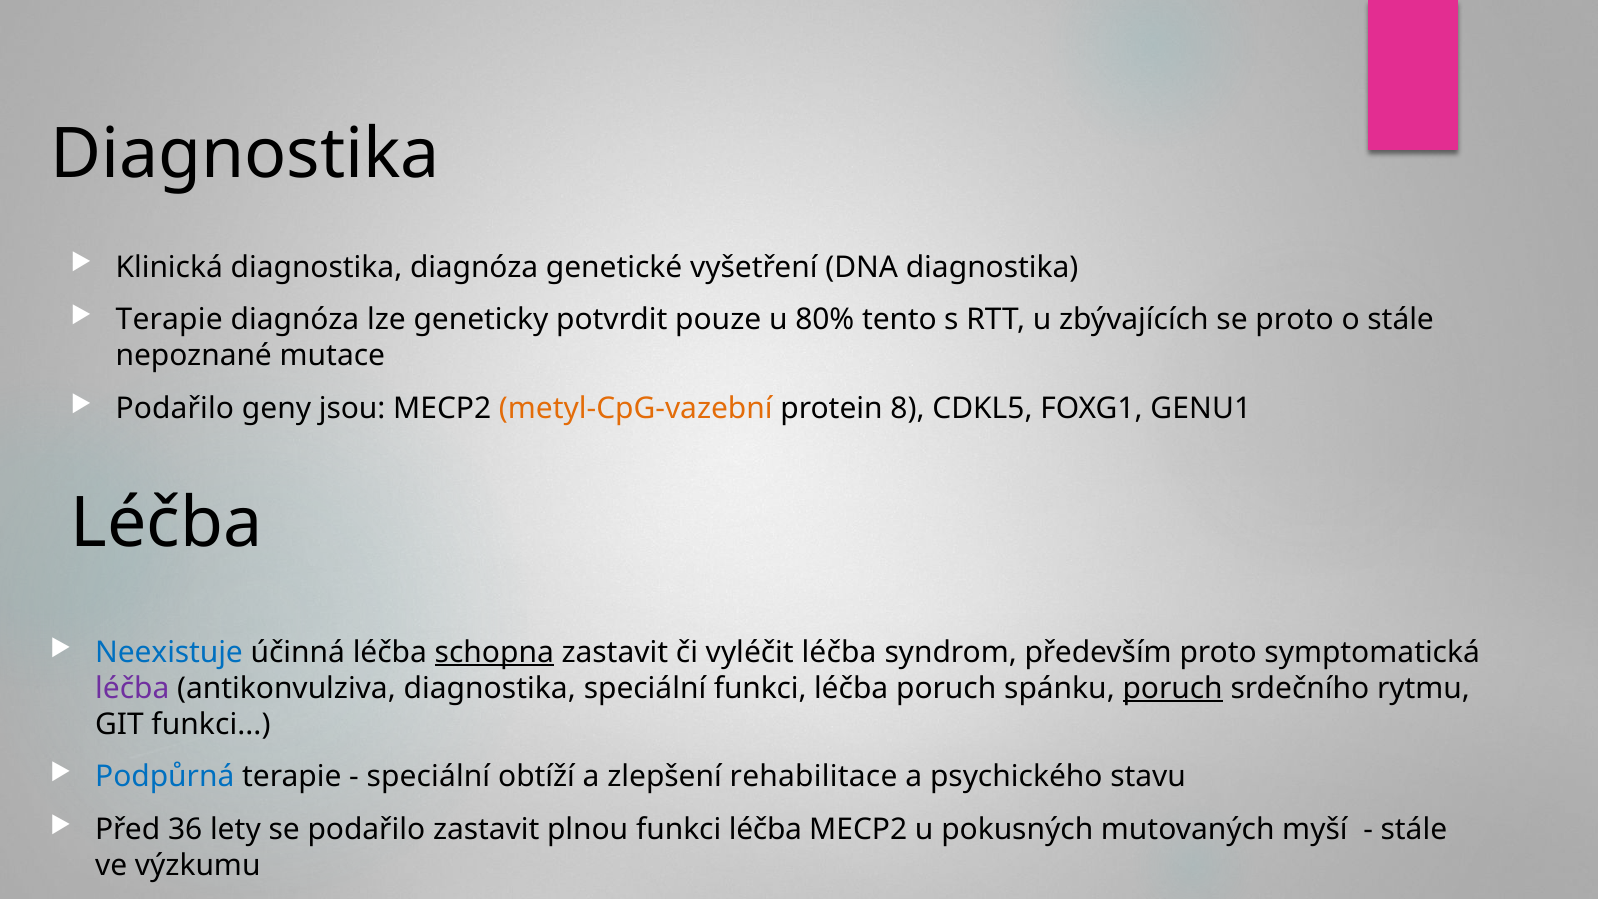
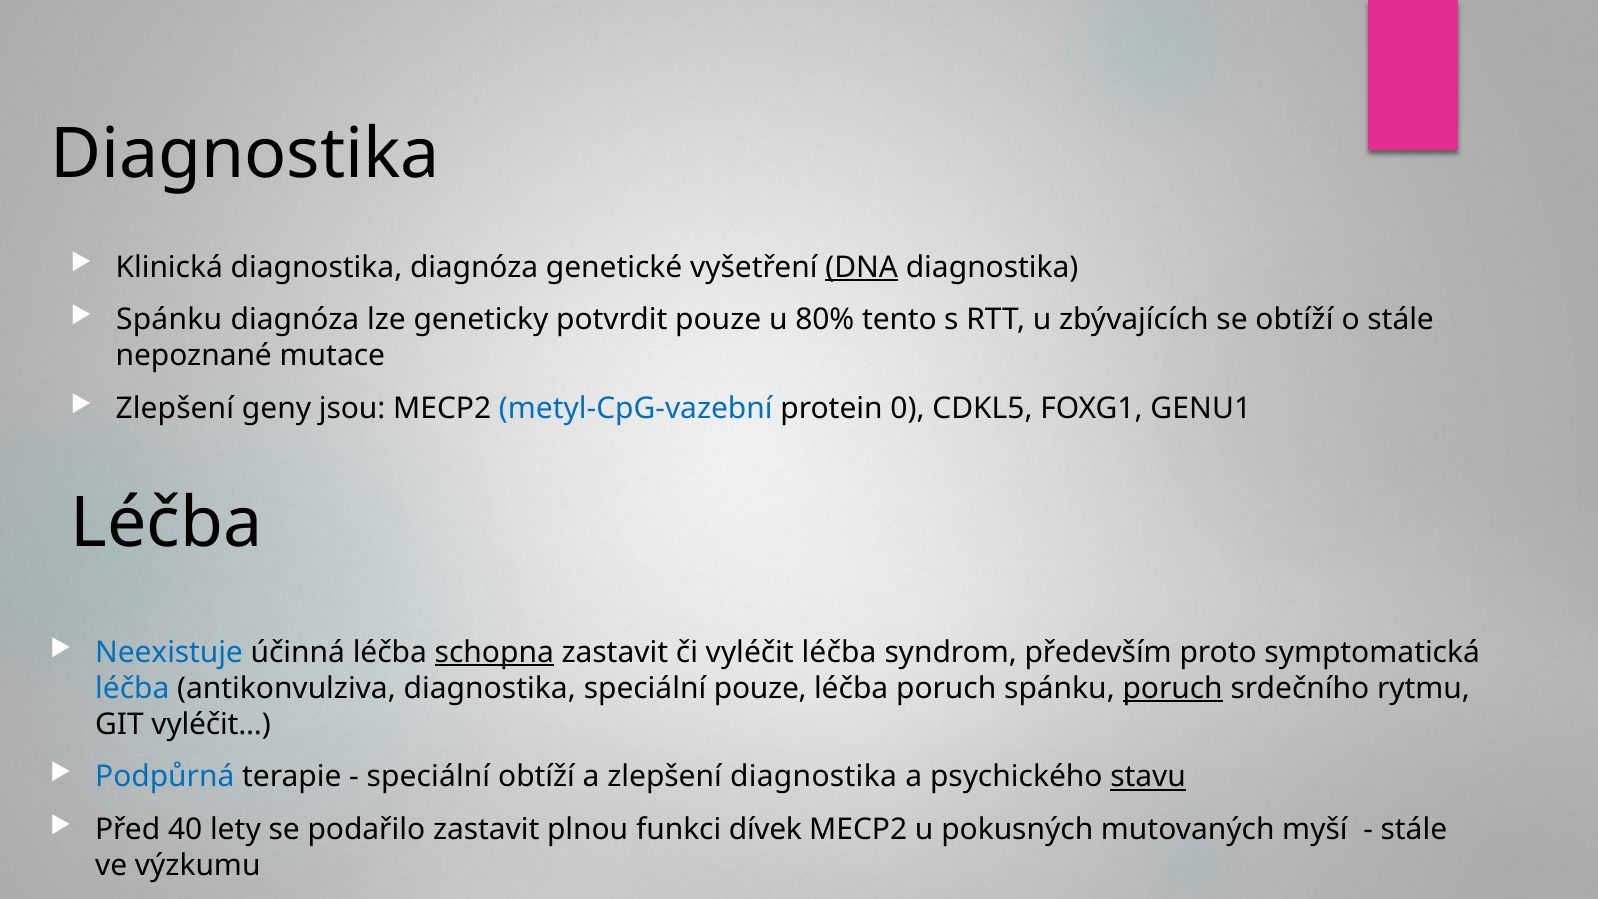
DNA underline: none -> present
Terapie at (169, 320): Terapie -> Spánku
se proto: proto -> obtíží
Podařilo at (175, 409): Podařilo -> Zlepšení
metyl‑CpG‑vazební colour: orange -> blue
8: 8 -> 0
léčba at (132, 688) colour: purple -> blue
speciální funkci: funkci -> pouze
GIT funkci: funkci -> vyléčit
zlepšení rehabilitace: rehabilitace -> diagnostika
stavu underline: none -> present
36: 36 -> 40
plnou funkci léčba: léčba -> dívek
